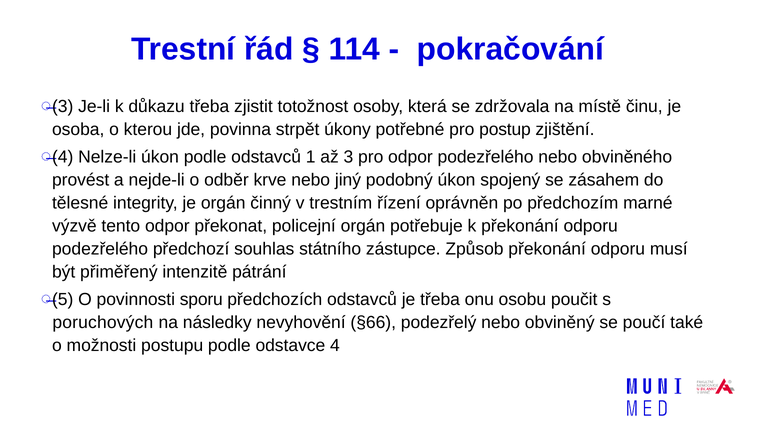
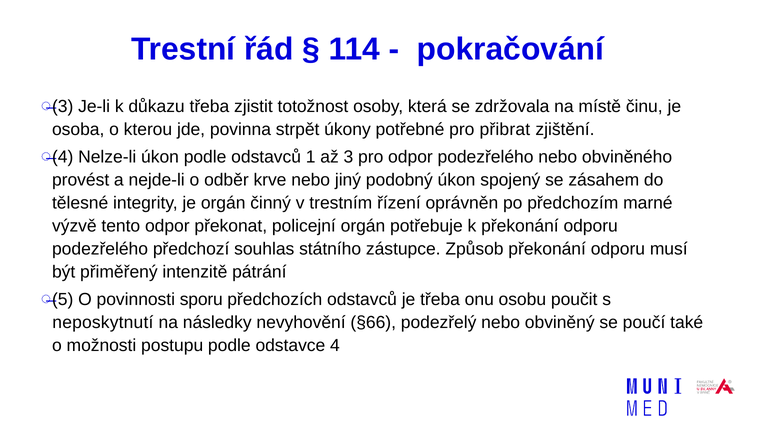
postup: postup -> přibrat
poruchových: poruchových -> neposkytnutí
